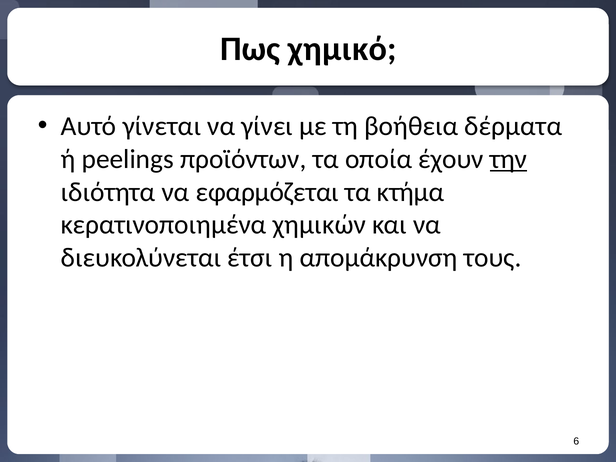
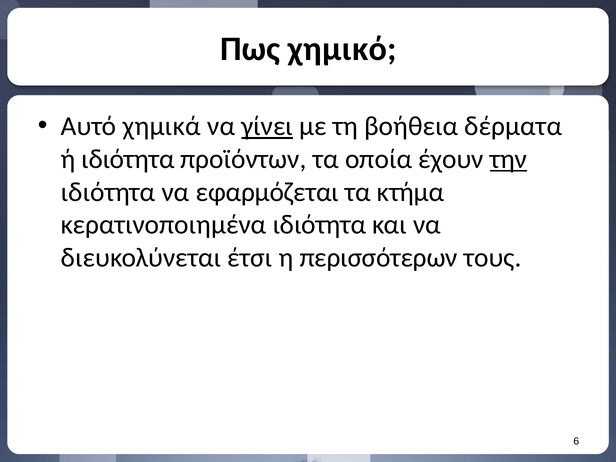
γίνεται: γίνεται -> χημικά
γίνει underline: none -> present
ή peelings: peelings -> ιδιότητα
κερατινοποιημένα χημικών: χημικών -> ιδιότητα
απομάκρυνση: απομάκρυνση -> περισσότερων
